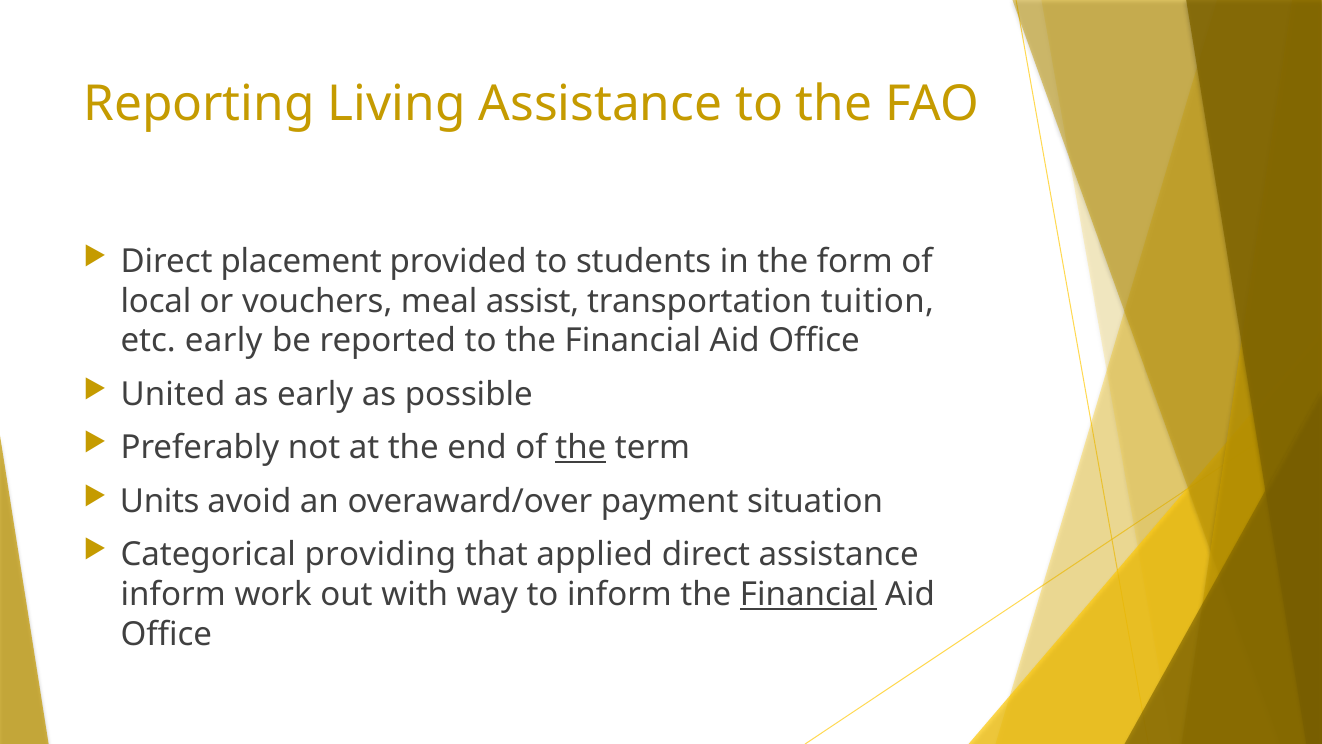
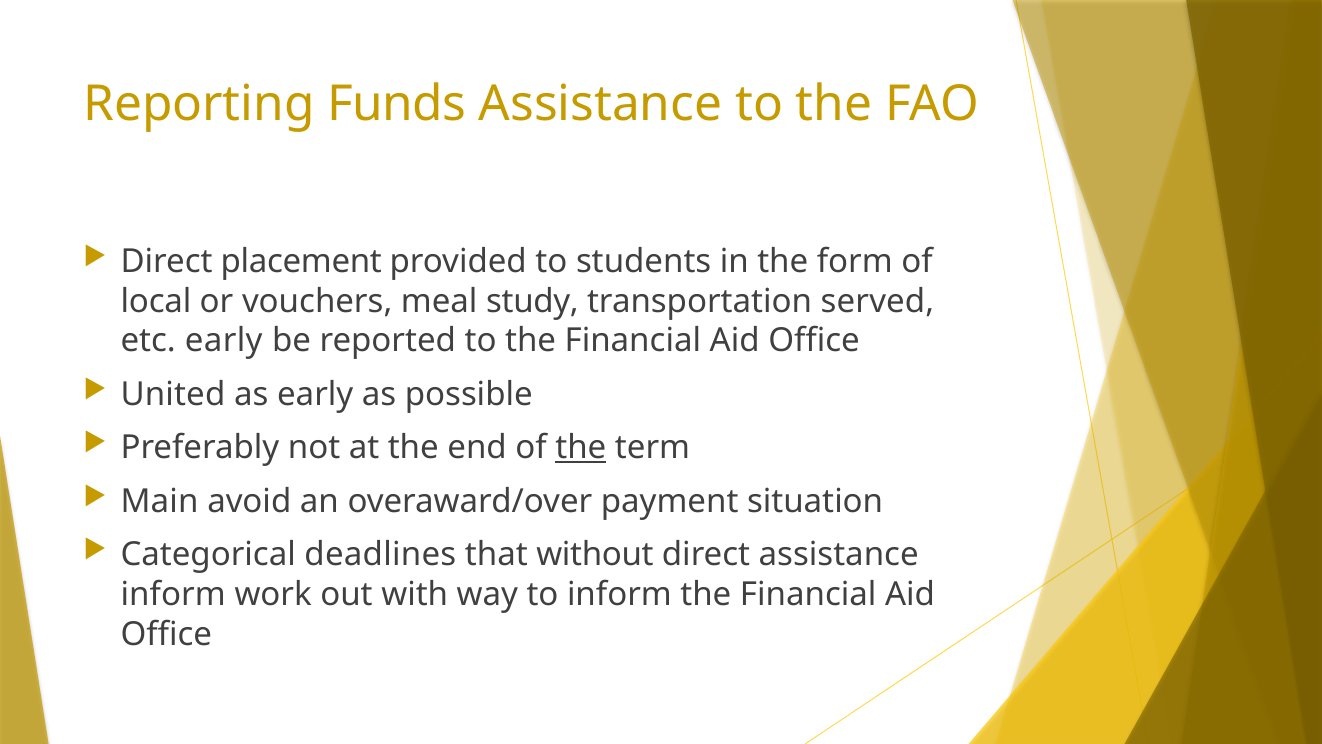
Living: Living -> Funds
assist: assist -> study
tuition: tuition -> served
Units: Units -> Main
providing: providing -> deadlines
applied: applied -> without
Financial at (808, 594) underline: present -> none
